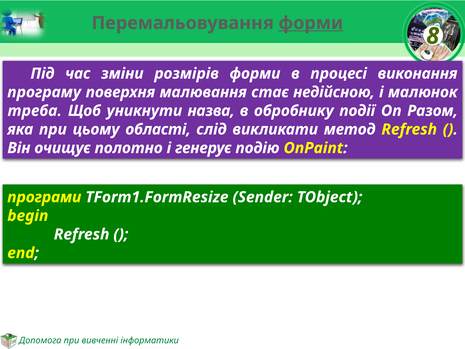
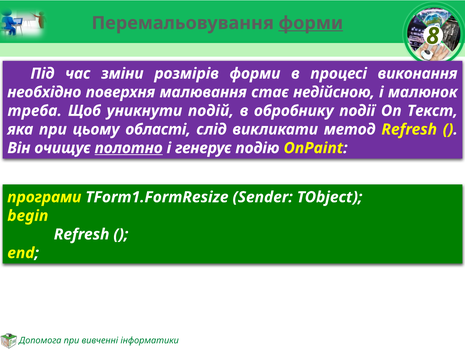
програму: програму -> необхідно
назва: назва -> подій
Разом: Разом -> Текст
полотно underline: none -> present
